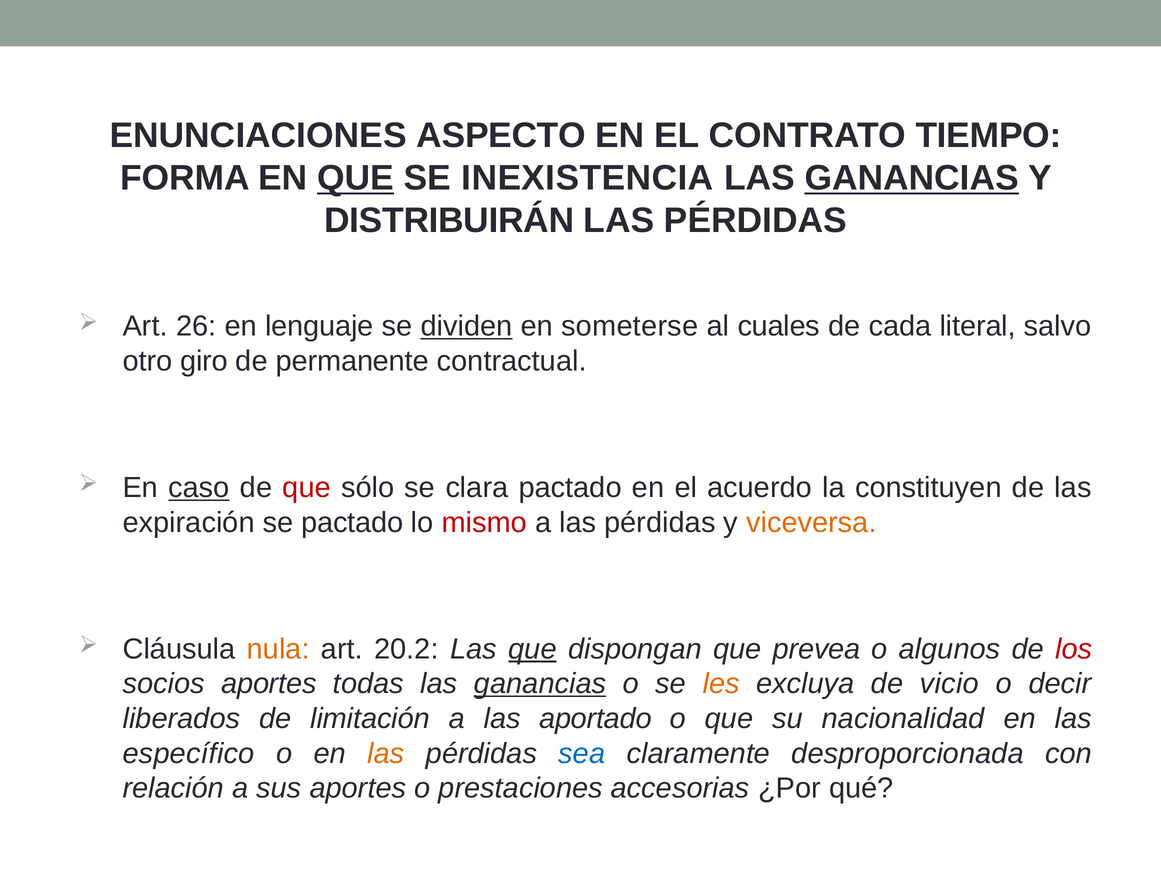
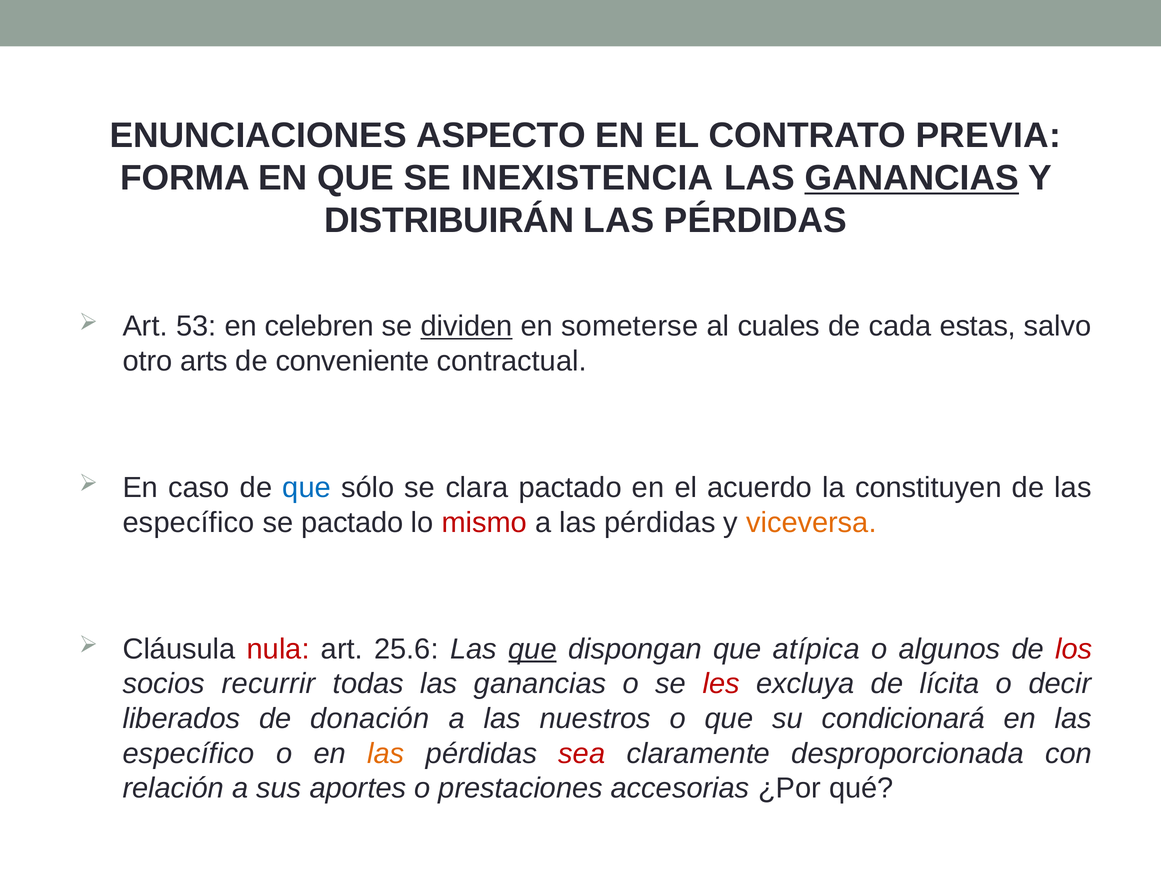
TIEMPO: TIEMPO -> PREVIA
QUE at (356, 178) underline: present -> none
26: 26 -> 53
lenguaje: lenguaje -> celebren
literal: literal -> estas
giro: giro -> arts
permanente: permanente -> conveniente
caso underline: present -> none
que at (307, 488) colour: red -> blue
expiración at (189, 522): expiración -> específico
nula colour: orange -> red
20.2: 20.2 -> 25.6
prevea: prevea -> atípica
socios aportes: aportes -> recurrir
ganancias at (540, 684) underline: present -> none
les colour: orange -> red
vicio: vicio -> lícita
limitación: limitación -> donación
aportado: aportado -> nuestros
nacionalidad: nacionalidad -> condicionará
sea colour: blue -> red
